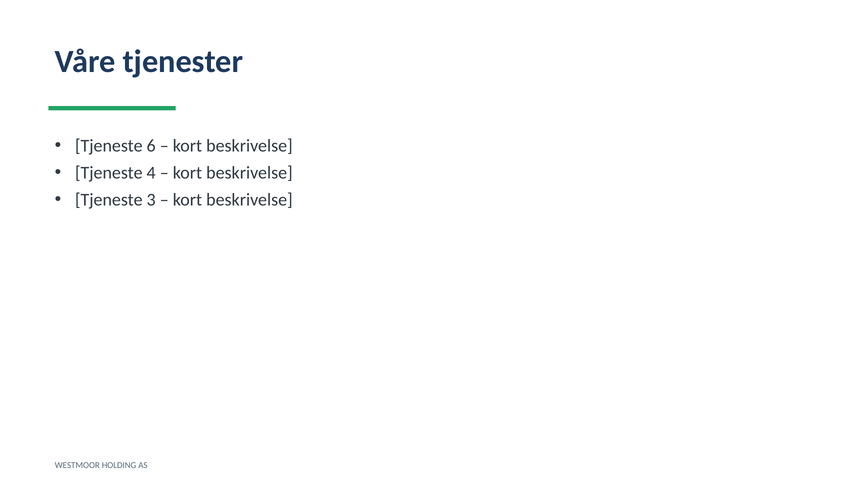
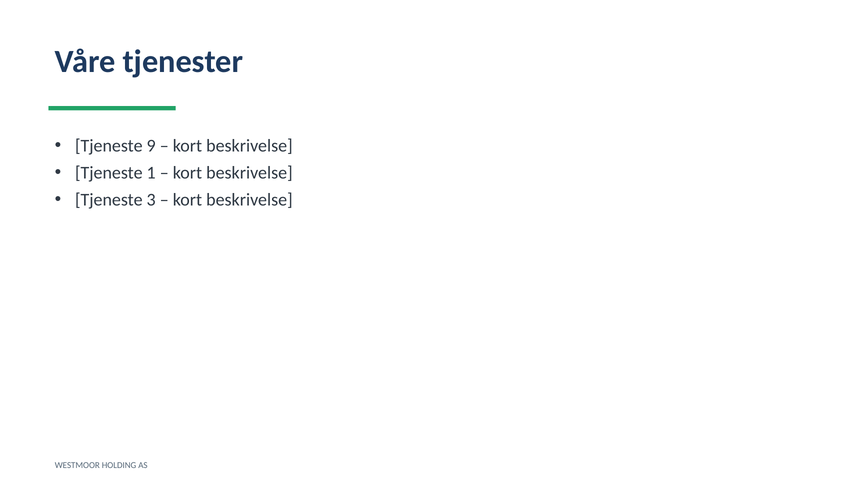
6: 6 -> 9
4: 4 -> 1
